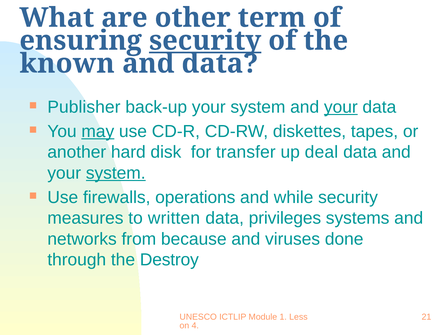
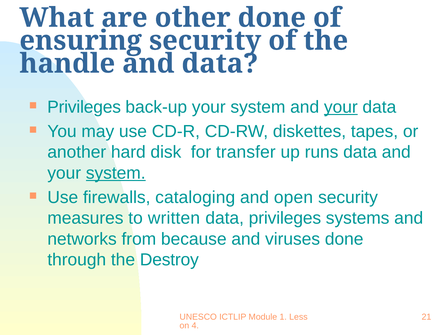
other term: term -> done
security at (205, 41) underline: present -> none
known: known -> handle
Publisher at (84, 107): Publisher -> Privileges
may underline: present -> none
deal: deal -> runs
operations: operations -> cataloging
while: while -> open
